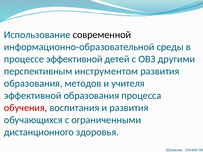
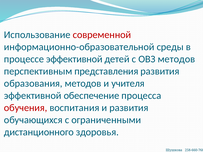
современной colour: black -> red
ОВЗ другими: другими -> методов
инструментом: инструментом -> представления
эффективной образования: образования -> обеспечение
